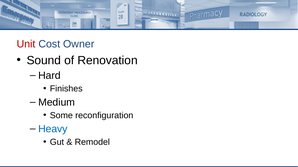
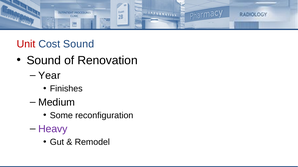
Cost Owner: Owner -> Sound
Hard: Hard -> Year
Heavy colour: blue -> purple
